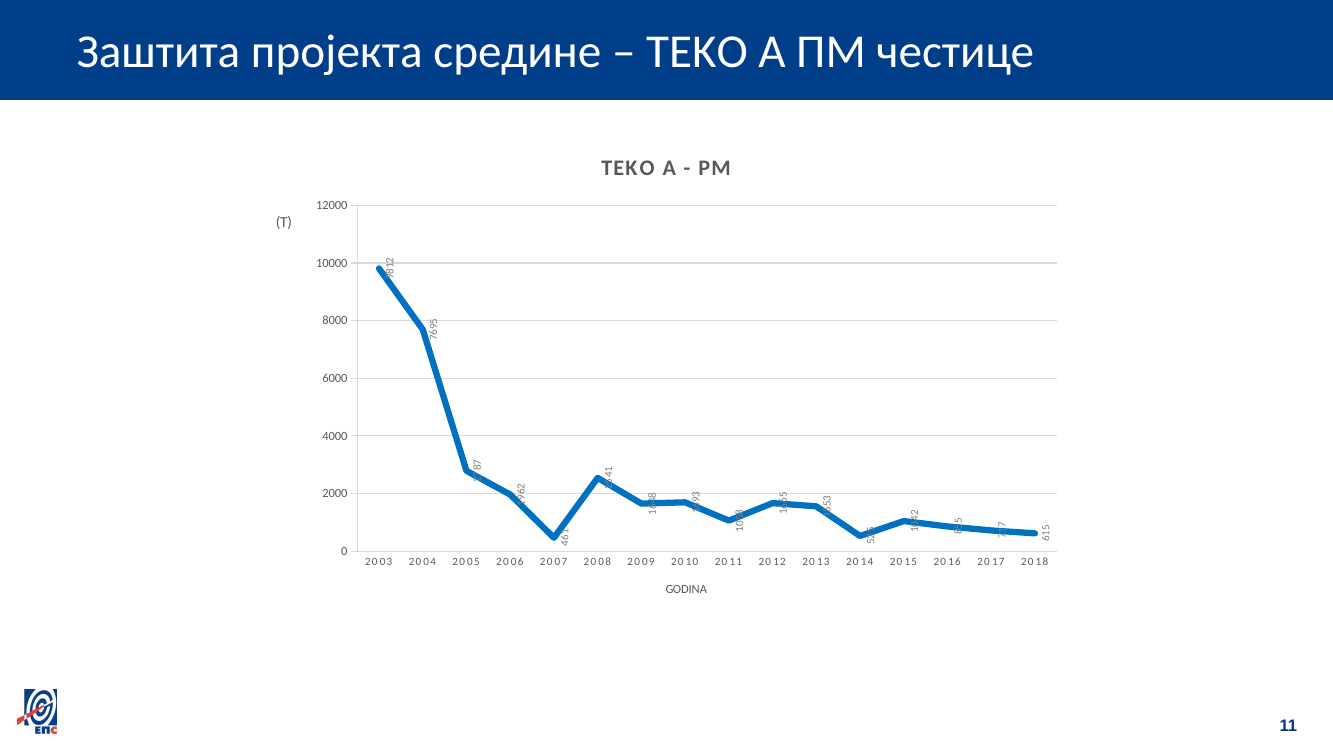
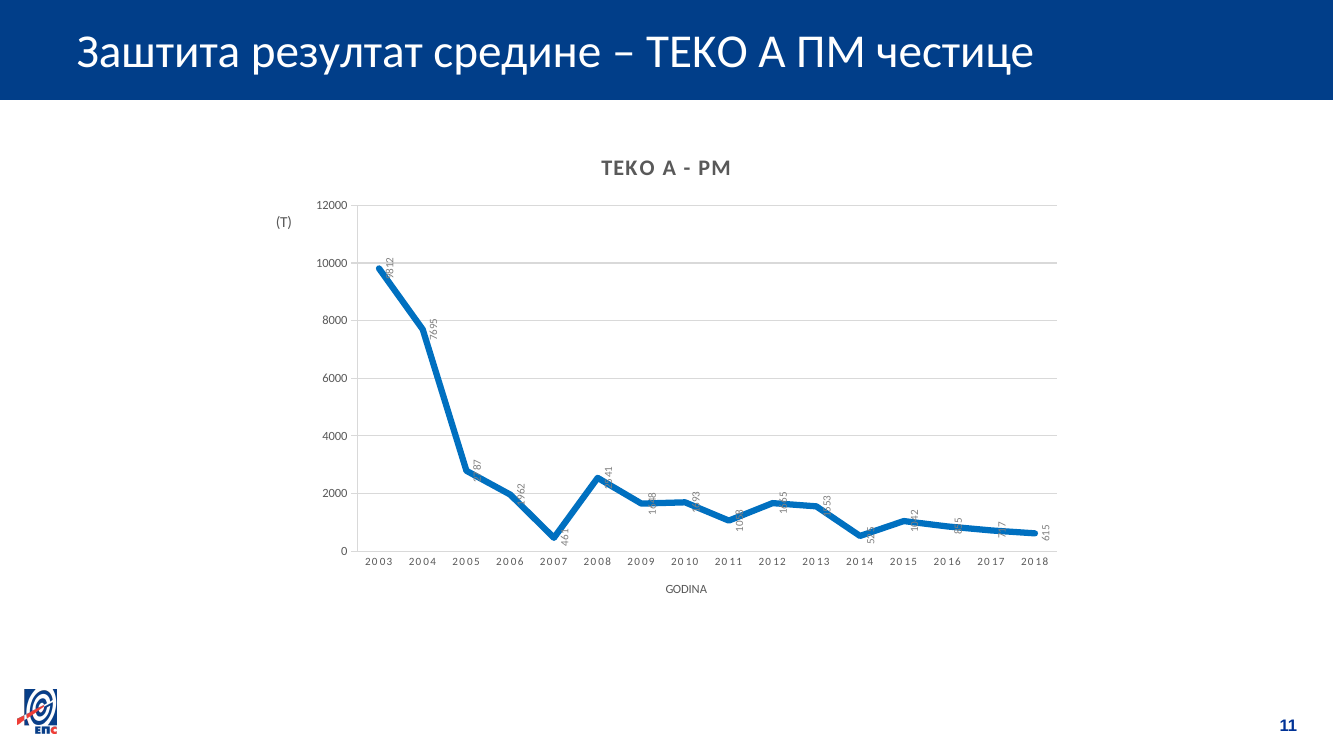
пројекта: пројекта -> резултат
